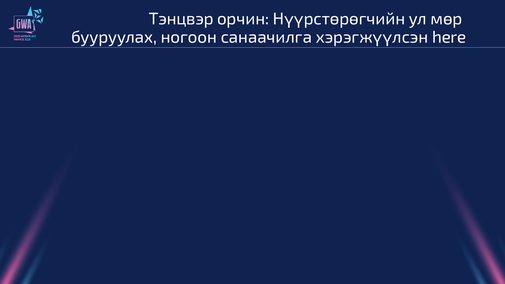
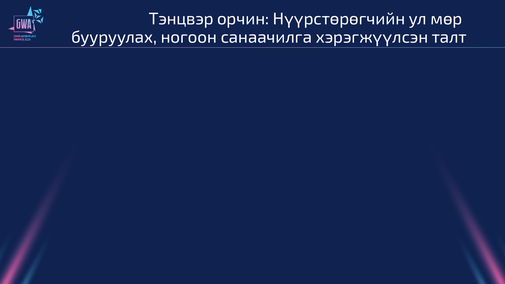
here: here -> талт
